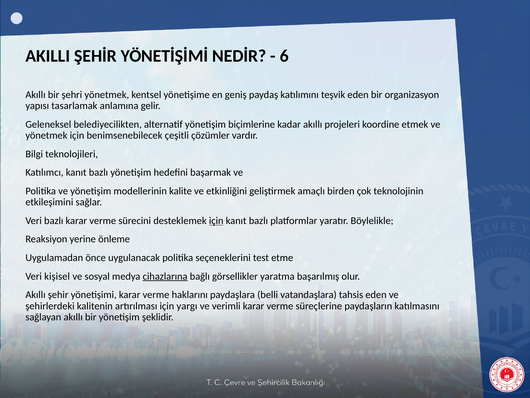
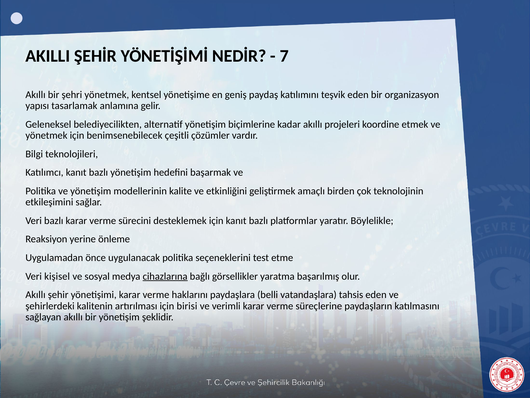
6: 6 -> 7
için at (216, 220) underline: present -> none
yargı: yargı -> birisi
